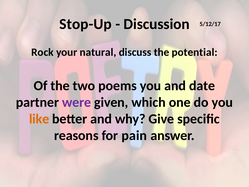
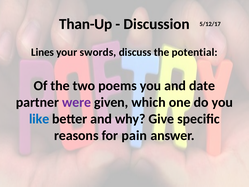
Stop-Up: Stop-Up -> Than-Up
Rock: Rock -> Lines
natural: natural -> swords
like colour: orange -> blue
